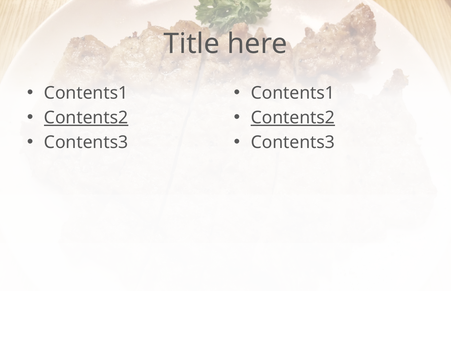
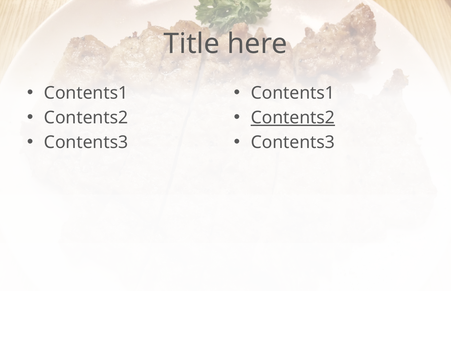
Contents2 at (86, 118) underline: present -> none
